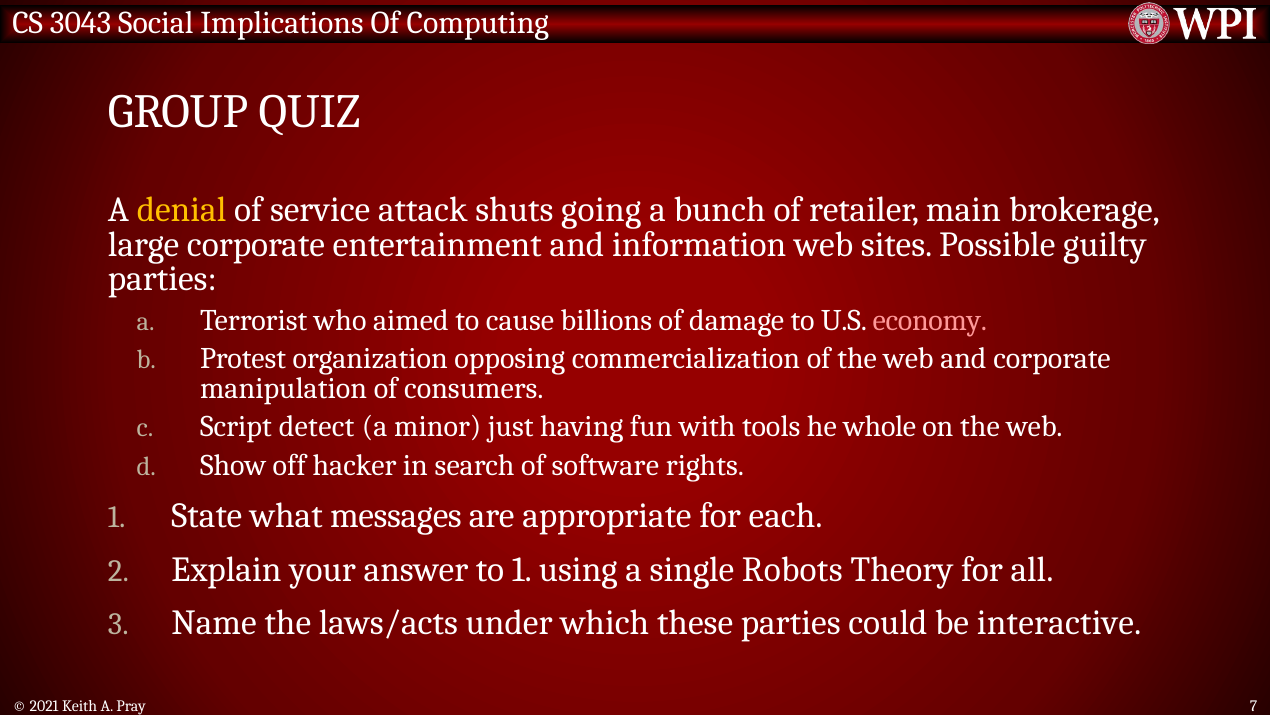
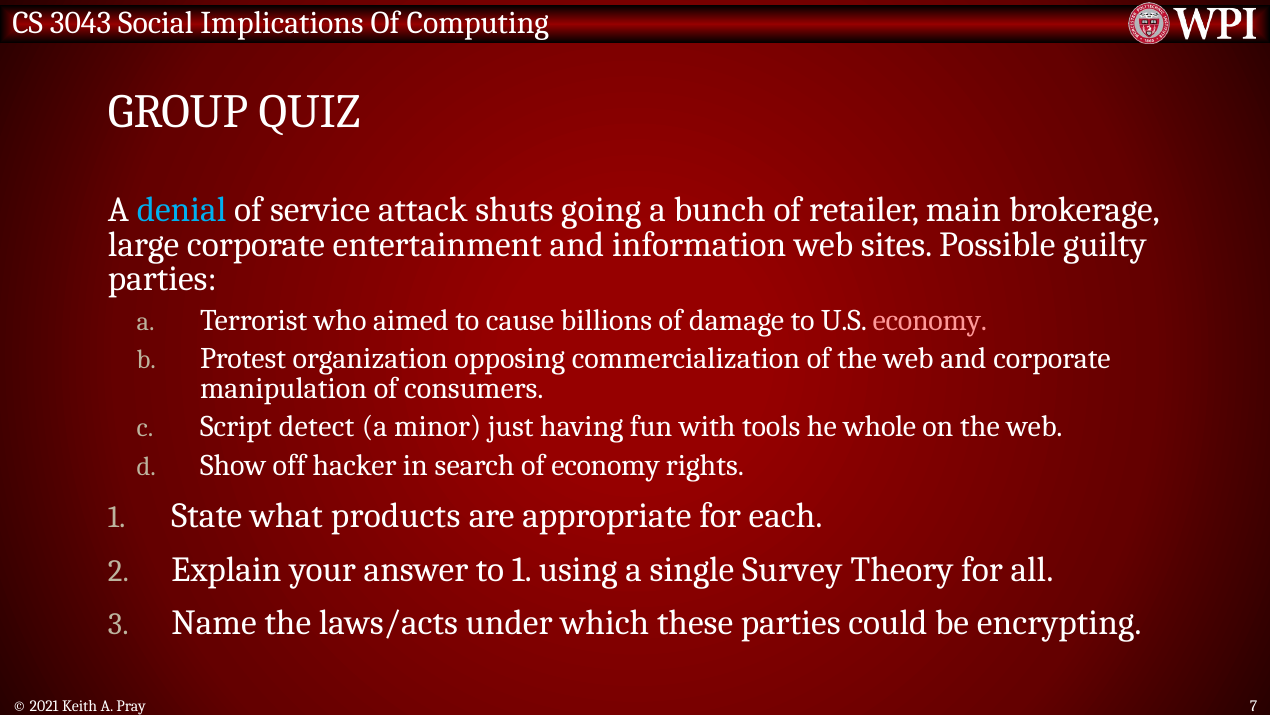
denial colour: yellow -> light blue
of software: software -> economy
messages: messages -> products
Robots: Robots -> Survey
interactive: interactive -> encrypting
